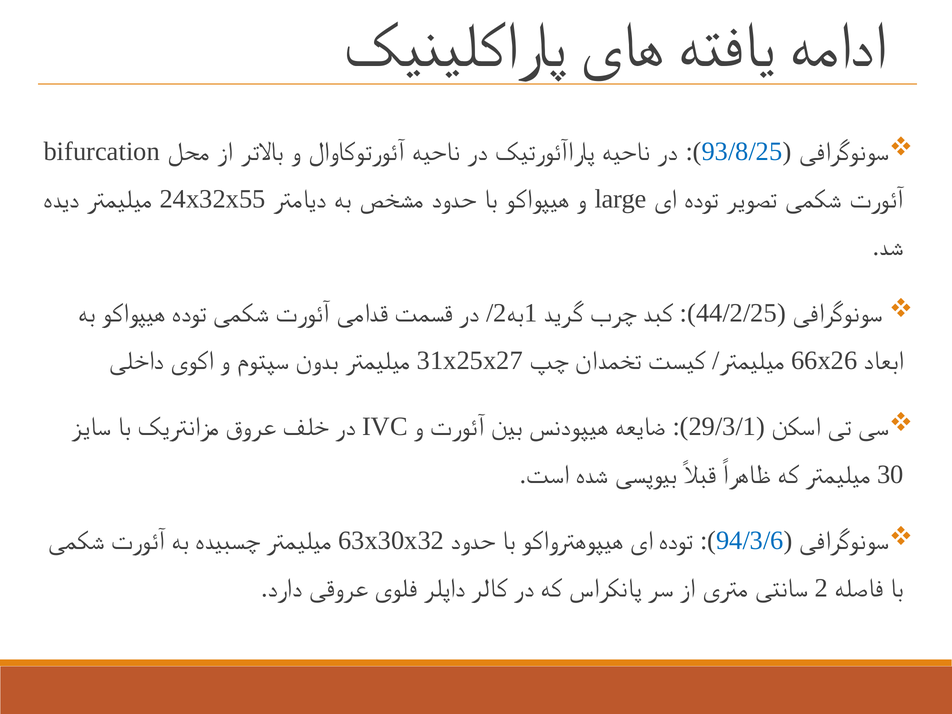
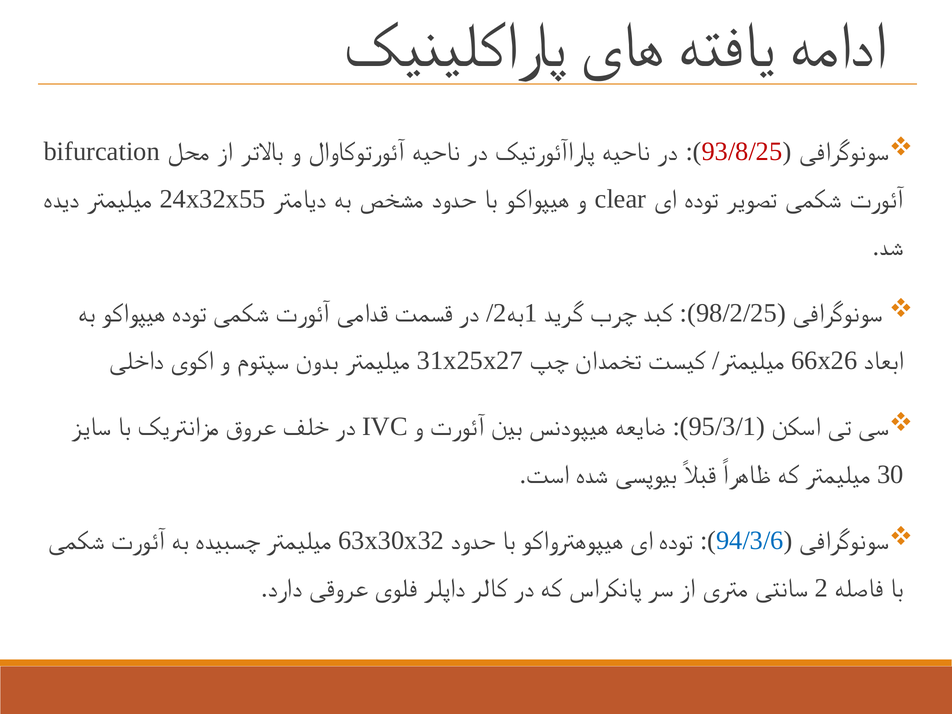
93/8/25 colour: blue -> red
large: large -> clear
44/2/25: 44/2/25 -> 98/2/25
29/3/1: 29/3/1 -> 95/3/1
